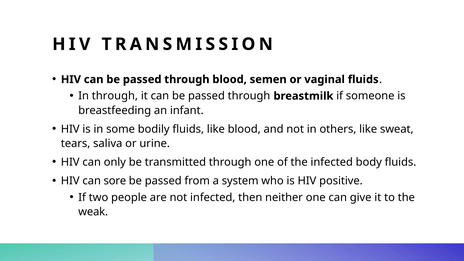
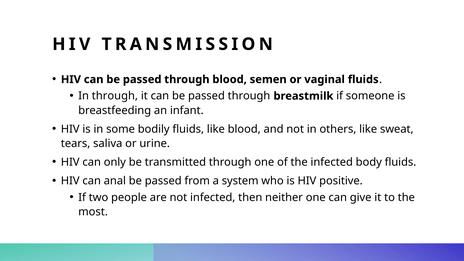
sore: sore -> anal
weak: weak -> most
